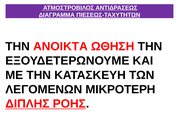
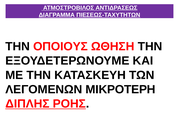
ΑΝΟΙΚΤΑ: ΑΝΟΙΚΤΑ -> ΟΠΟΙΟΥΣ
